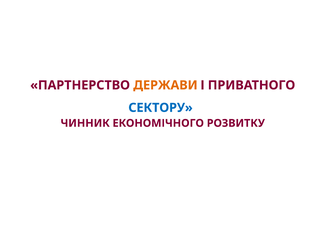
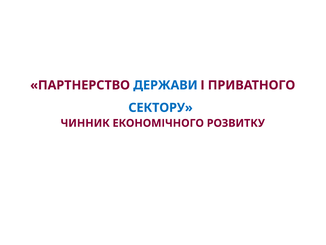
ДЕРЖАВИ colour: orange -> blue
